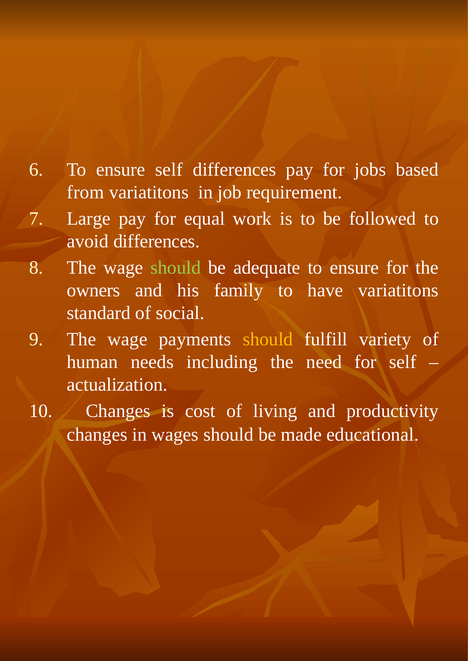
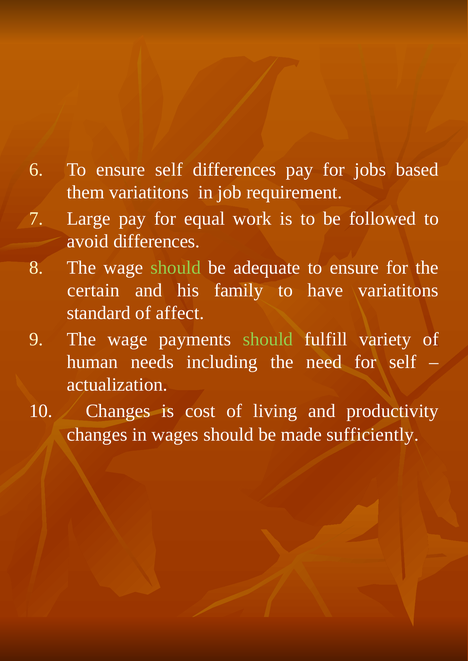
from: from -> them
owners: owners -> certain
social: social -> affect
should at (268, 340) colour: yellow -> light green
educational: educational -> sufficiently
